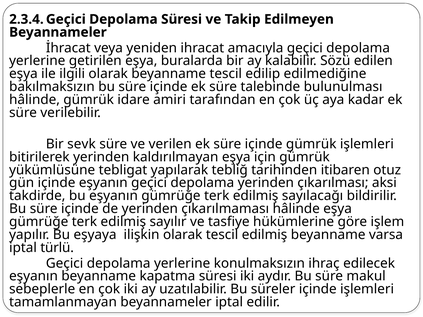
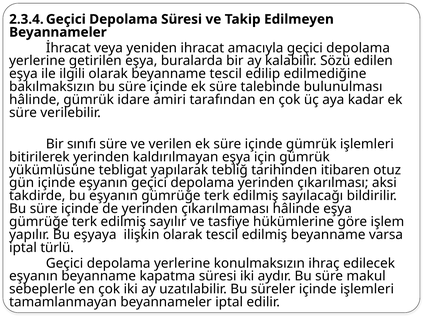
sevk: sevk -> sınıfı
